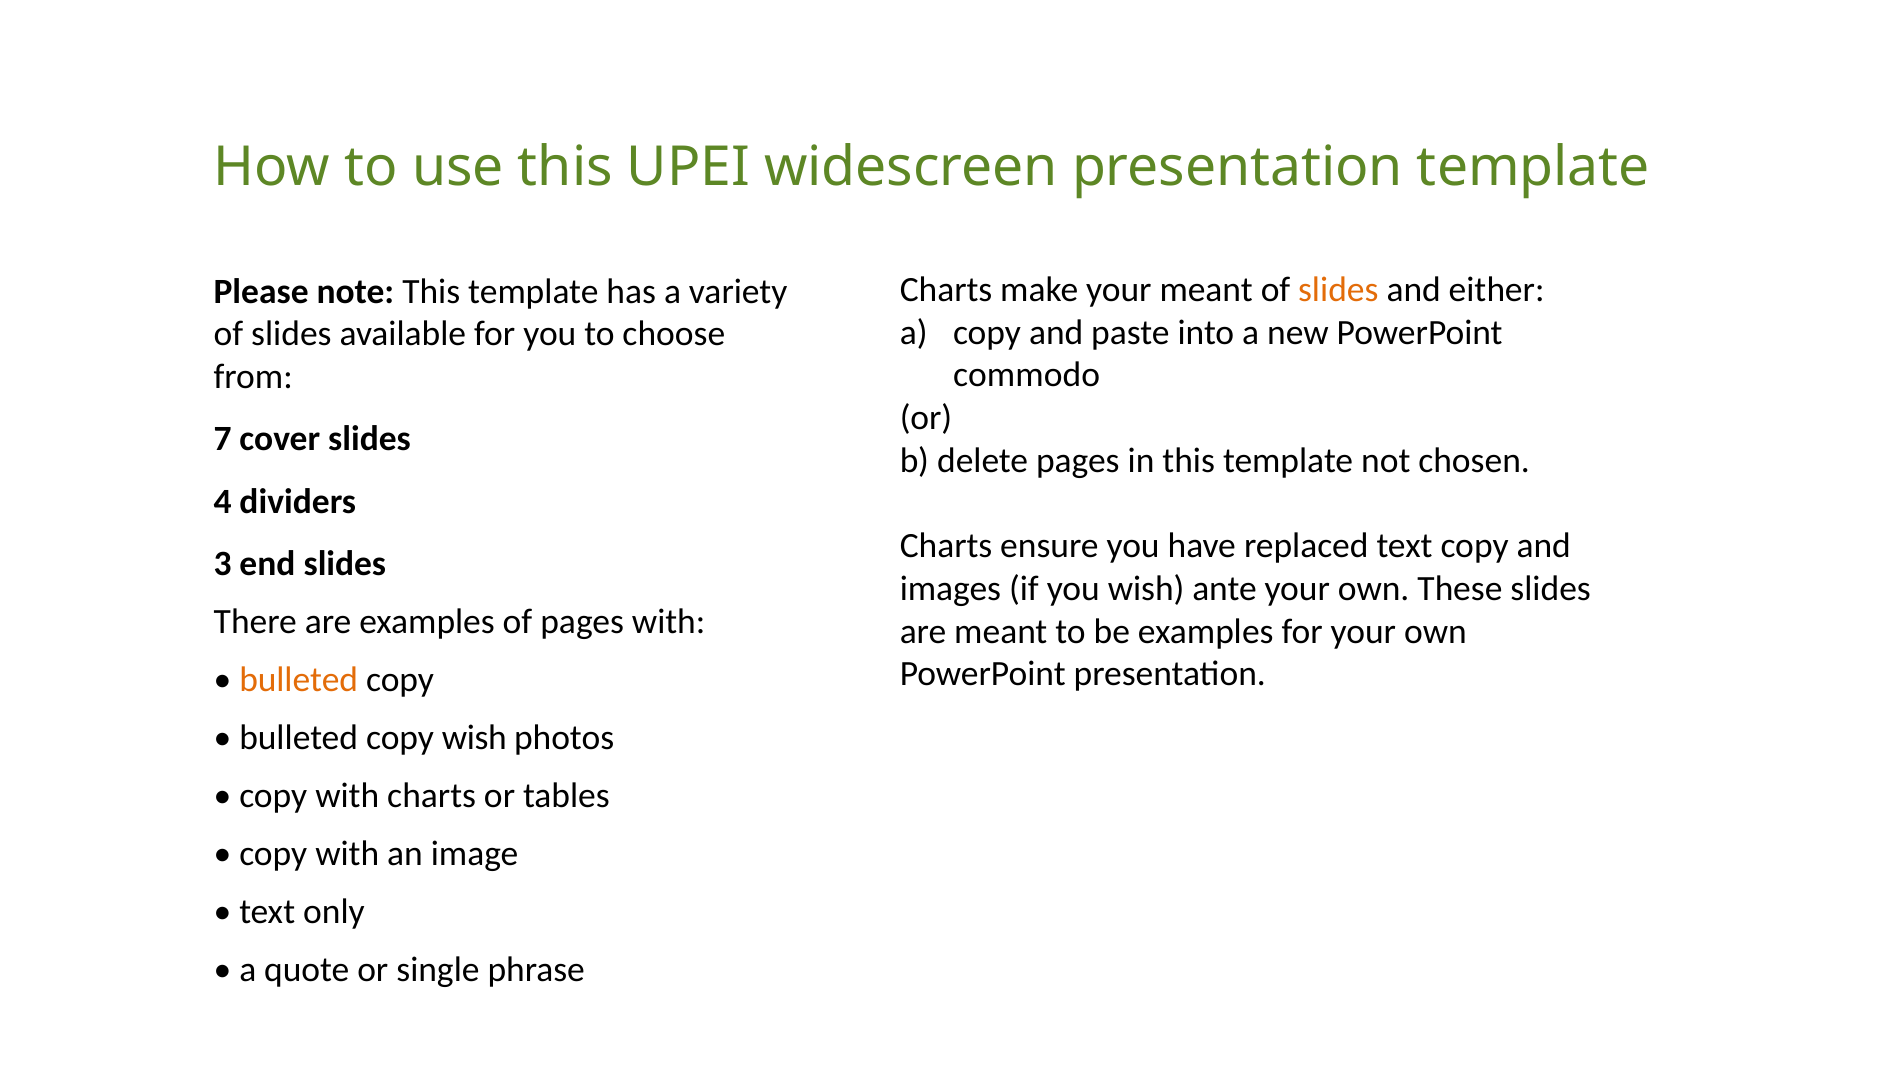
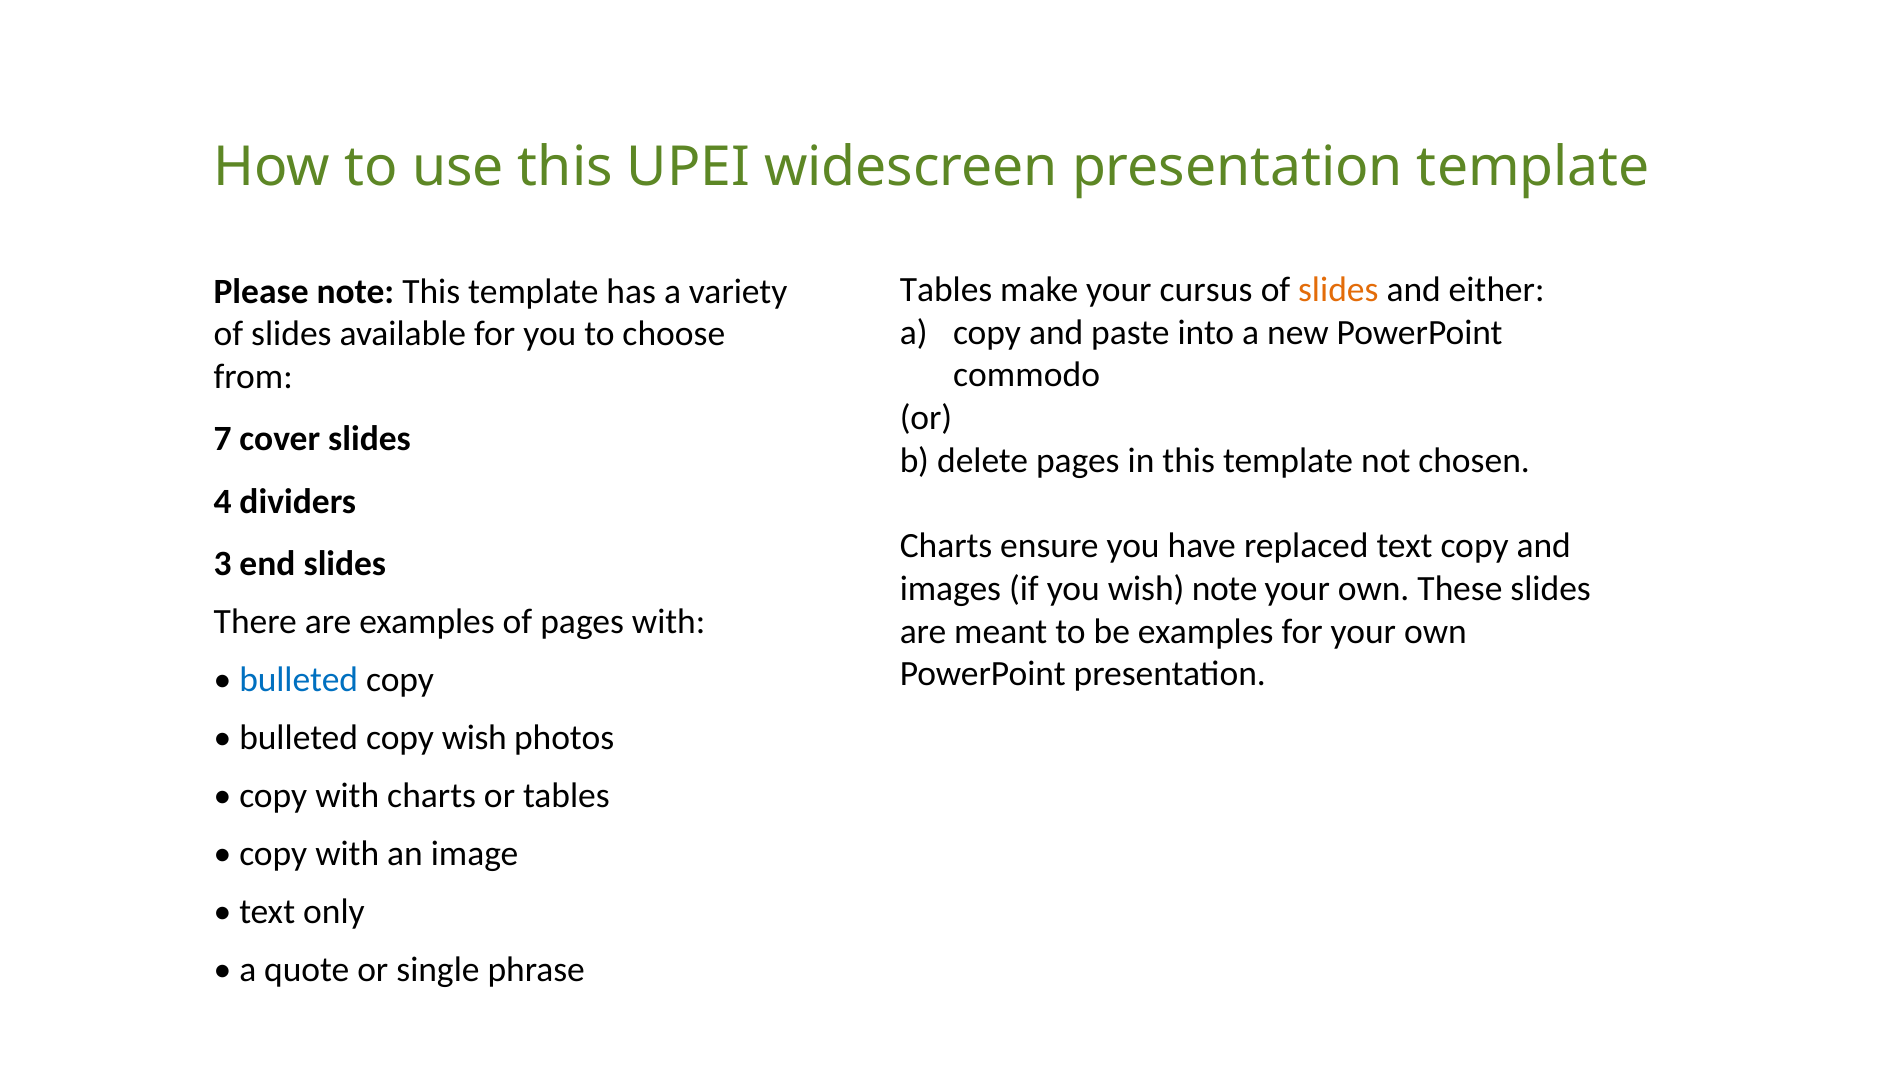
Charts at (946, 290): Charts -> Tables
your meant: meant -> cursus
wish ante: ante -> note
bulleted at (299, 680) colour: orange -> blue
